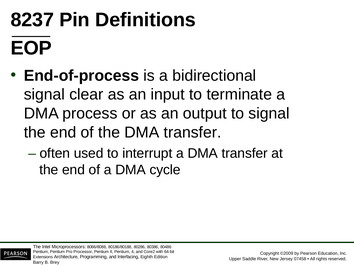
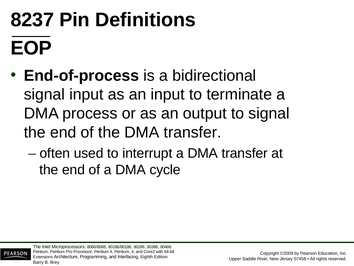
signal clear: clear -> input
